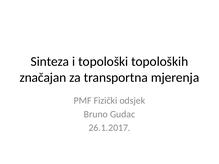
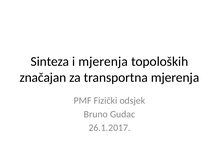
i topološki: topološki -> mjerenja
